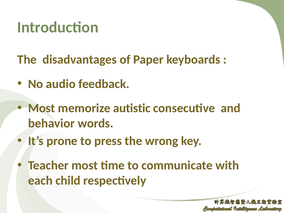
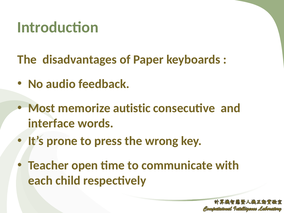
behavior: behavior -> interface
Teacher most: most -> open
